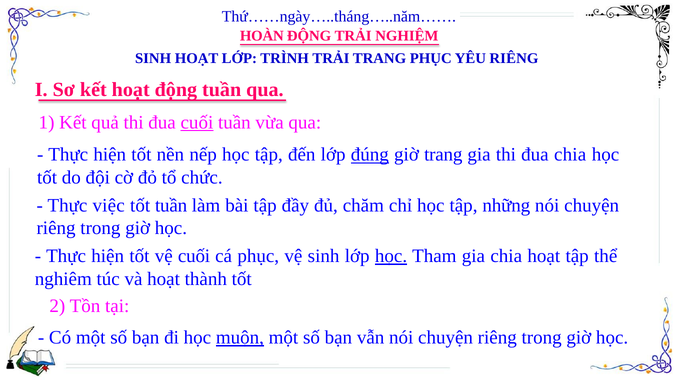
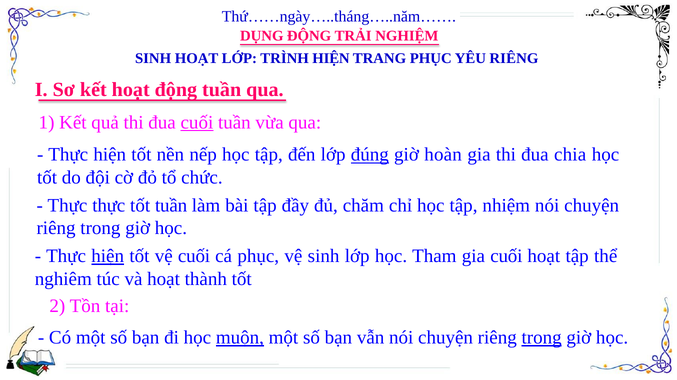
HOÀN: HOÀN -> DỤNG
TRÌNH TRẢI: TRẢI -> HIỆN
giờ trang: trang -> hoàn
Thực việc: việc -> thực
những: những -> nhiệm
hiện at (108, 256) underline: none -> present
học at (391, 256) underline: present -> none
gia chia: chia -> cuối
trong at (542, 338) underline: none -> present
